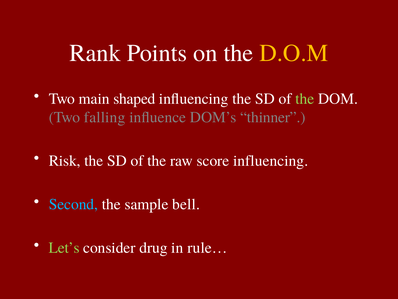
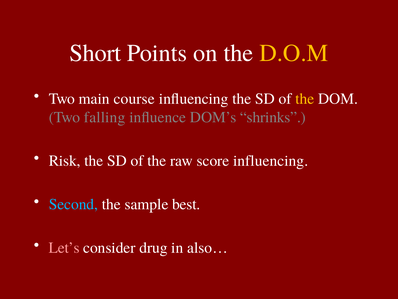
Rank: Rank -> Short
shaped: shaped -> course
the at (305, 99) colour: light green -> yellow
thinner: thinner -> shrinks
bell: bell -> best
Let’s colour: light green -> pink
rule…: rule… -> also…
